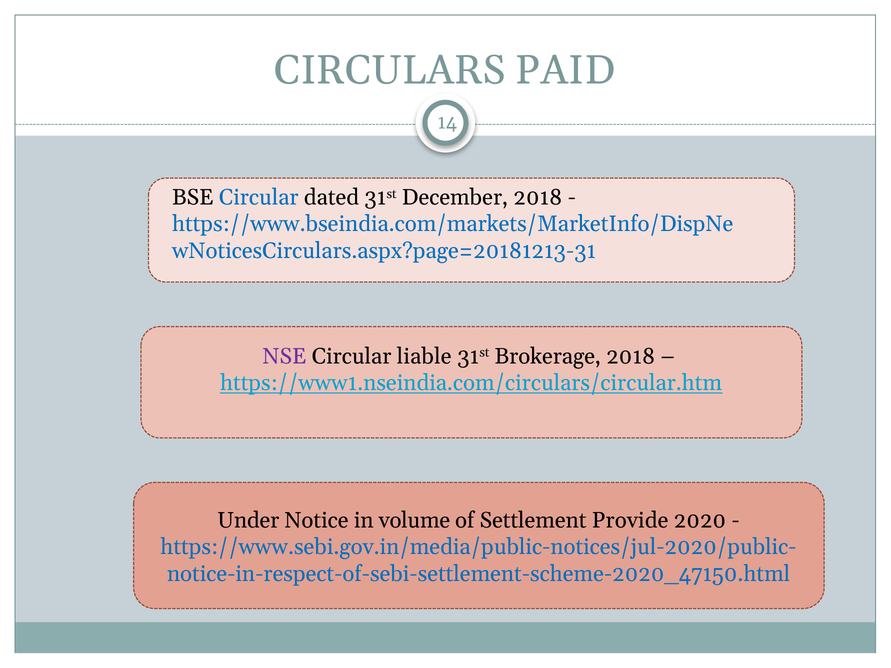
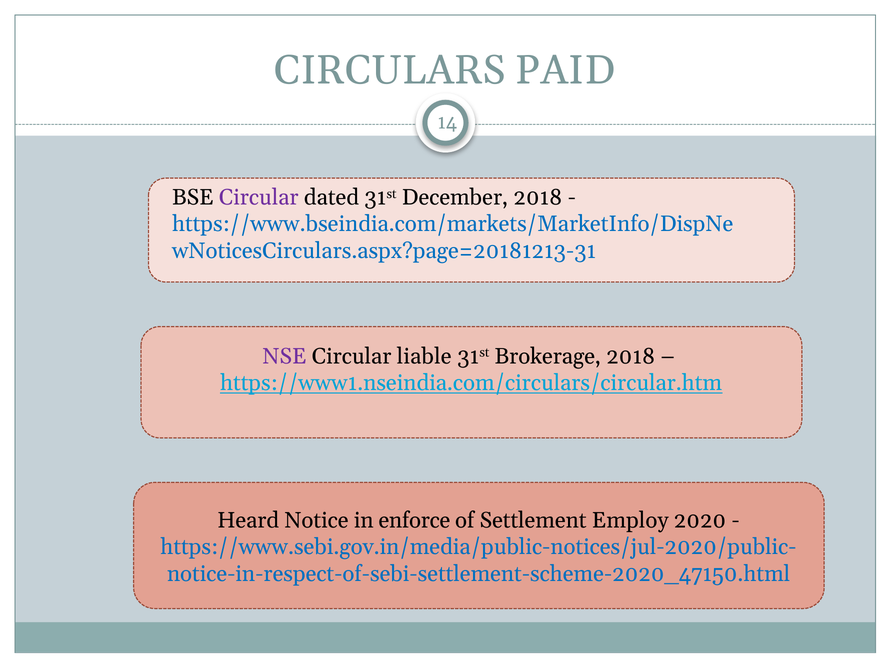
Circular at (259, 197) colour: blue -> purple
Under: Under -> Heard
volume: volume -> enforce
Provide: Provide -> Employ
